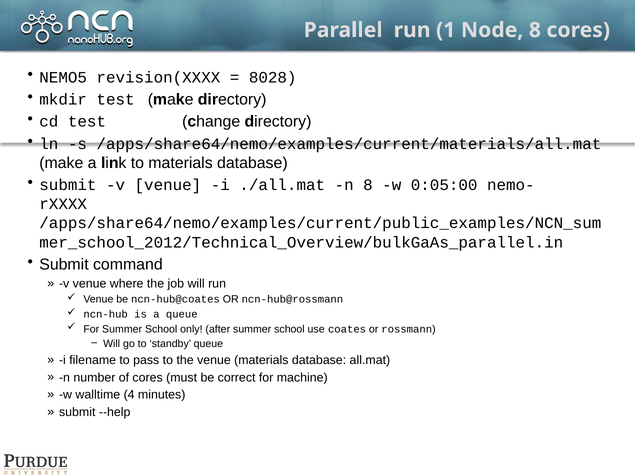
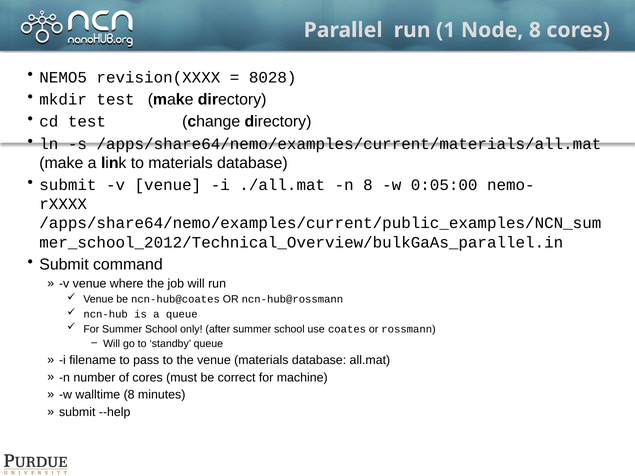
walltime 4: 4 -> 8
